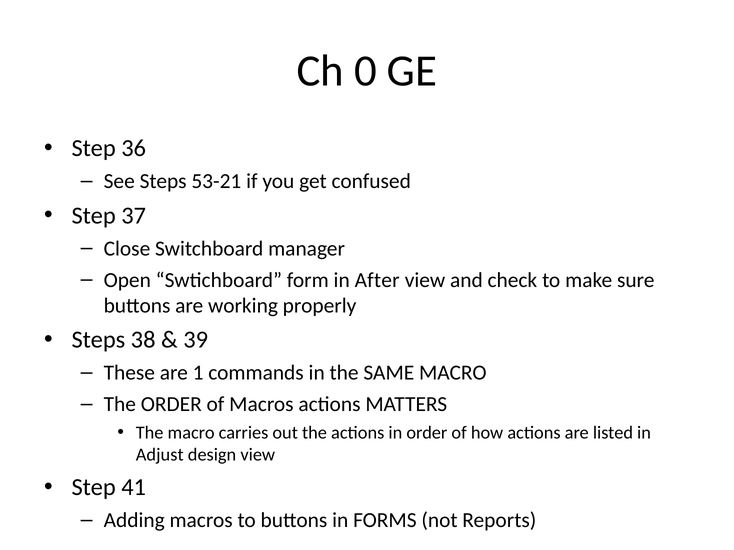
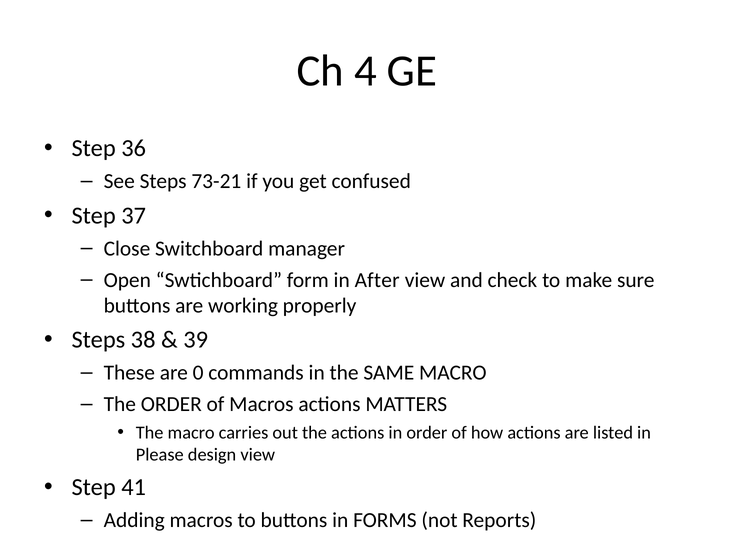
0: 0 -> 4
53-21: 53-21 -> 73-21
1: 1 -> 0
Adjust: Adjust -> Please
